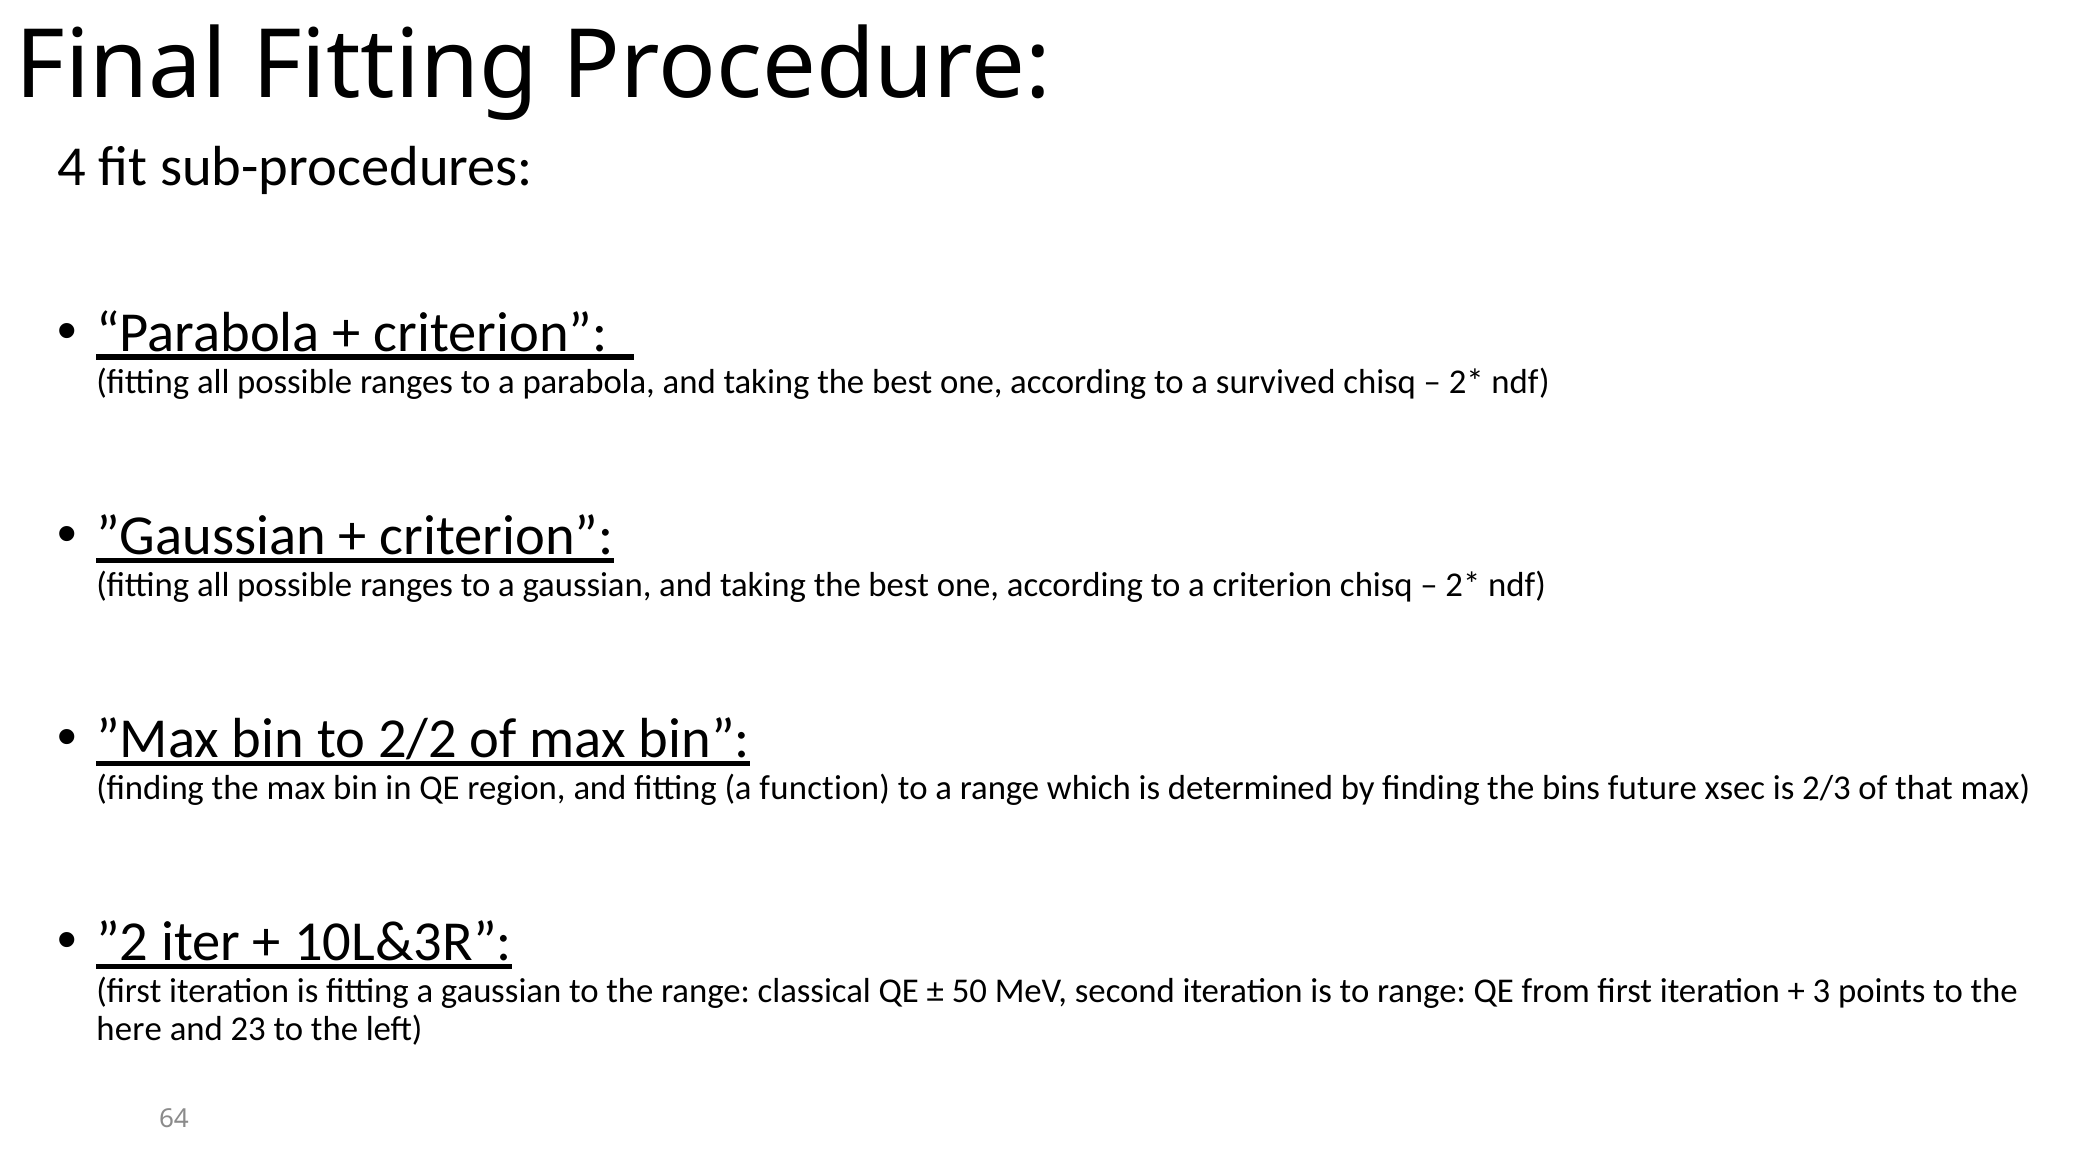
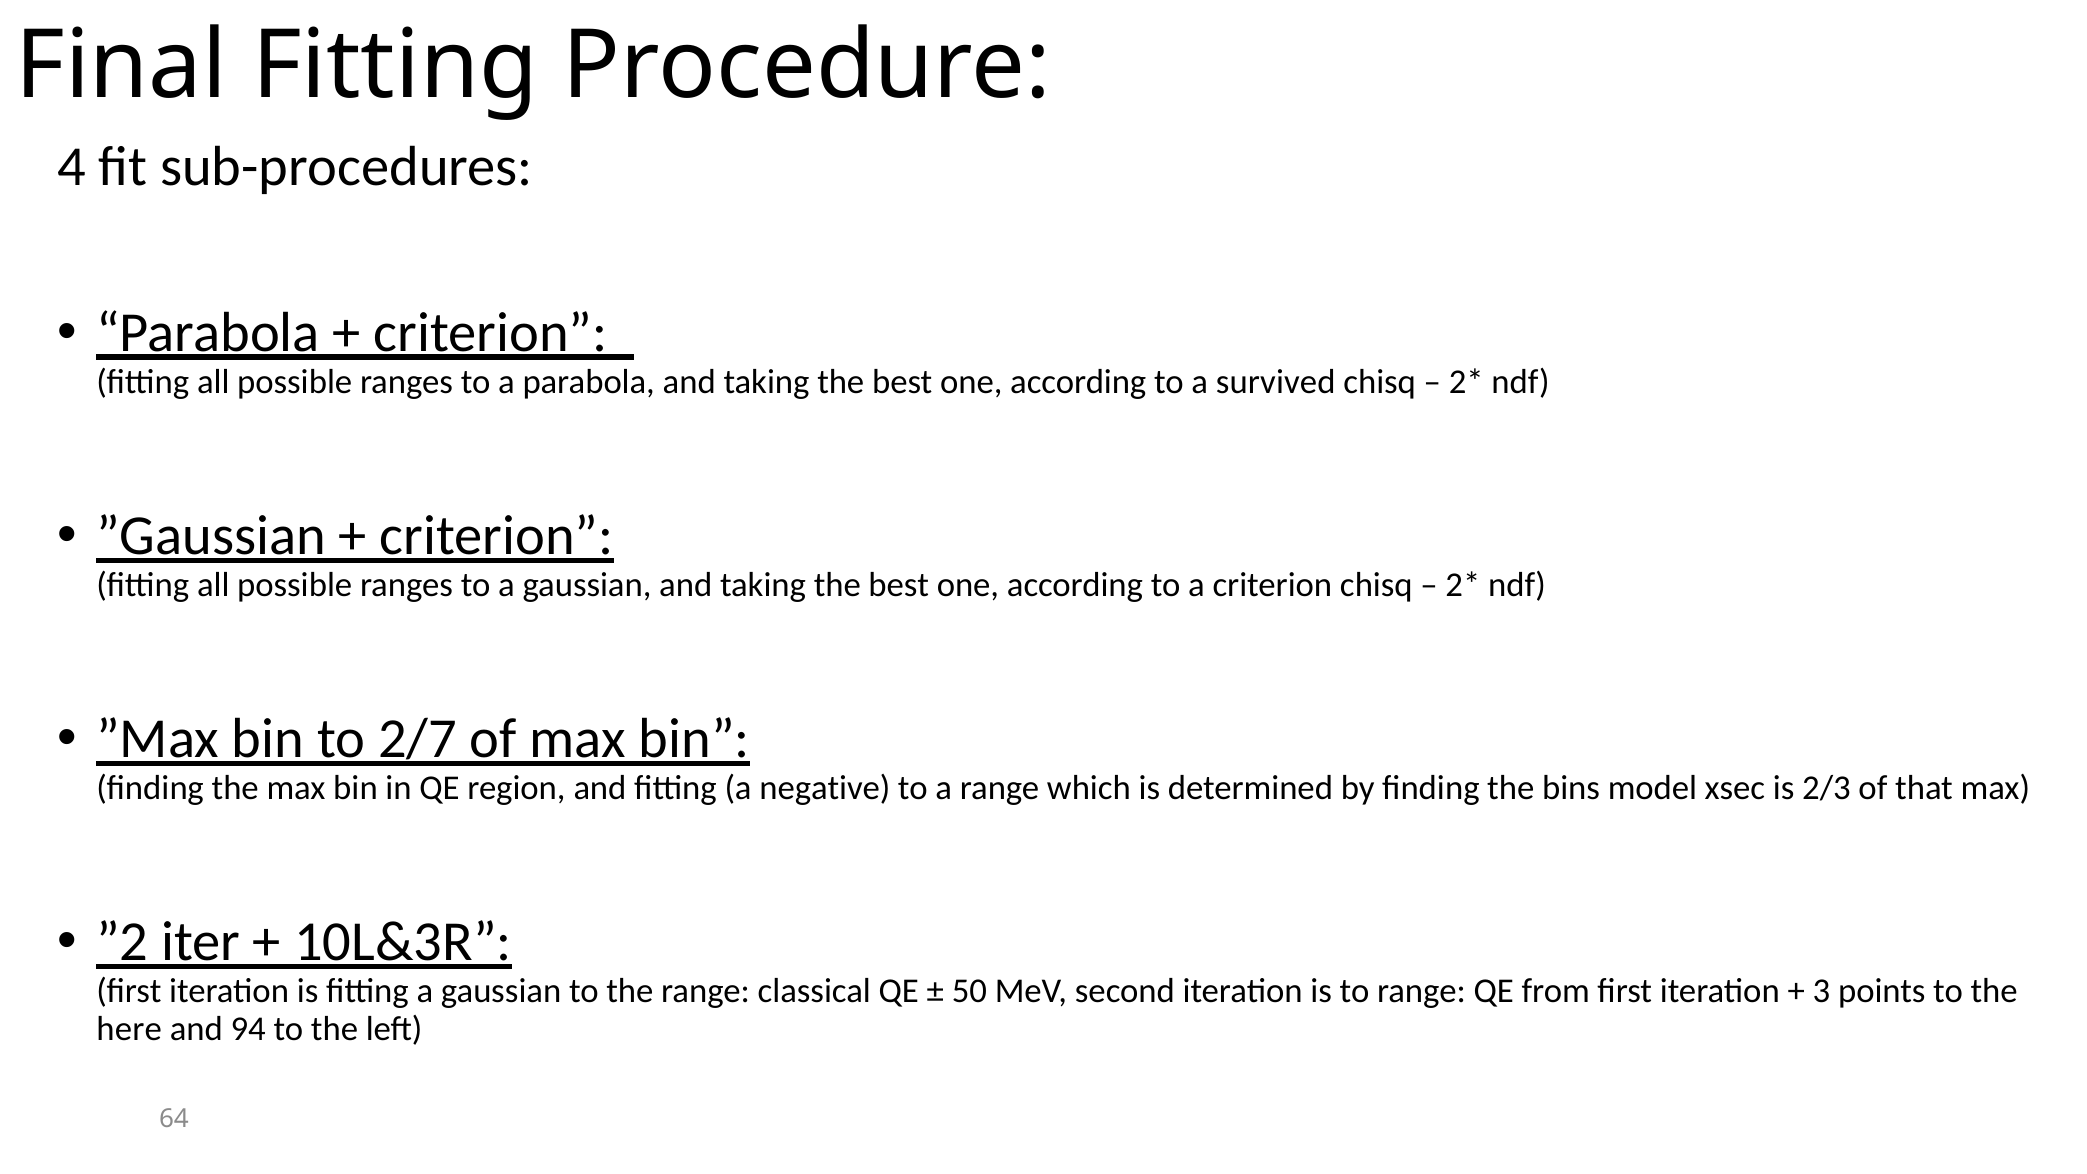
2/2: 2/2 -> 2/7
function: function -> negative
future: future -> model
23: 23 -> 94
